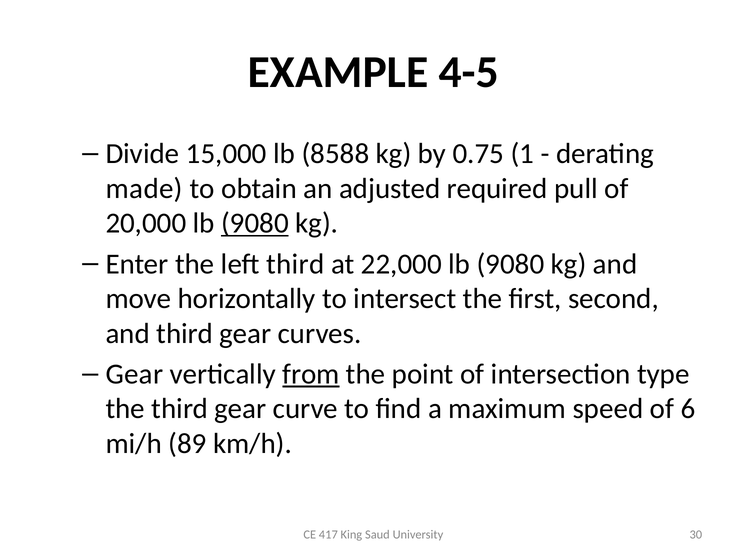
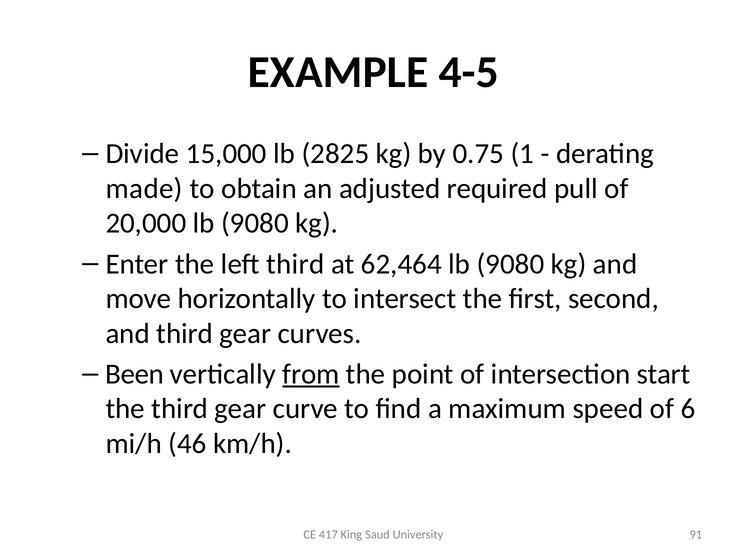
8588: 8588 -> 2825
9080 at (255, 223) underline: present -> none
22,000: 22,000 -> 62,464
Gear at (134, 374): Gear -> Been
type: type -> start
89: 89 -> 46
30: 30 -> 91
